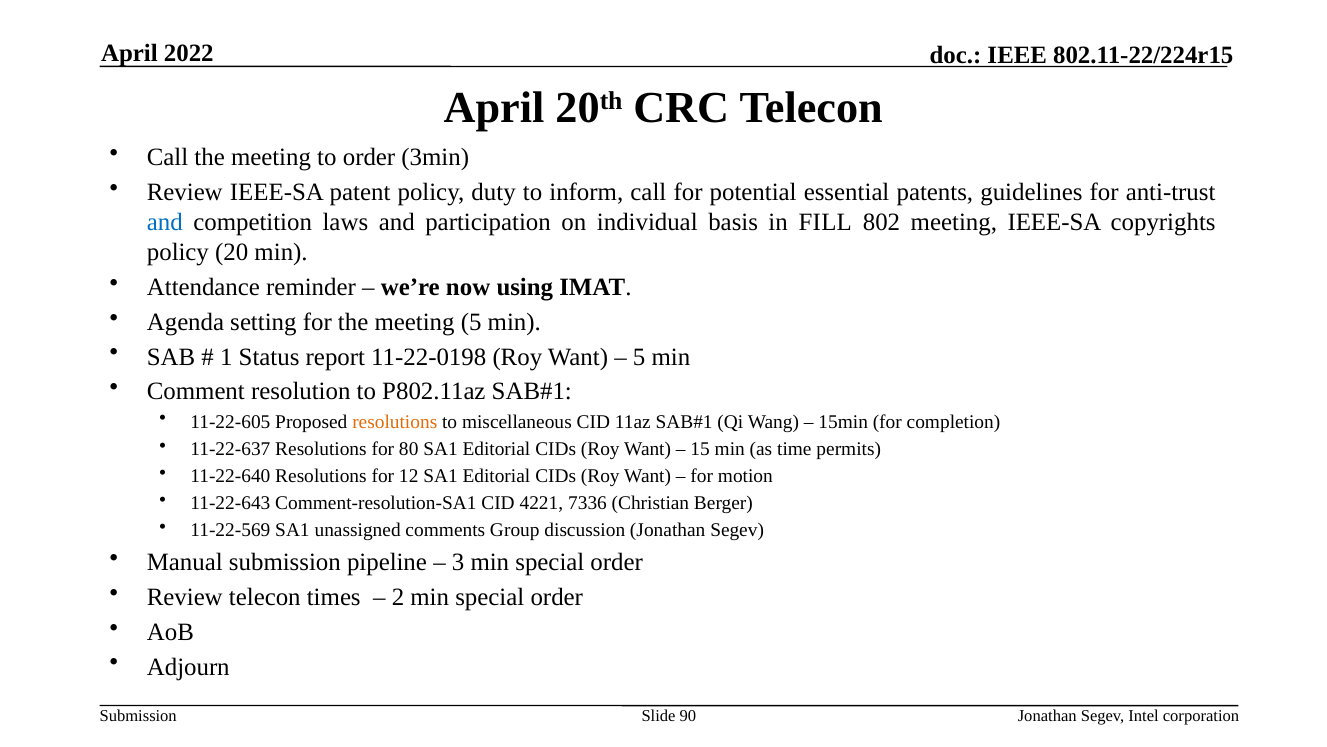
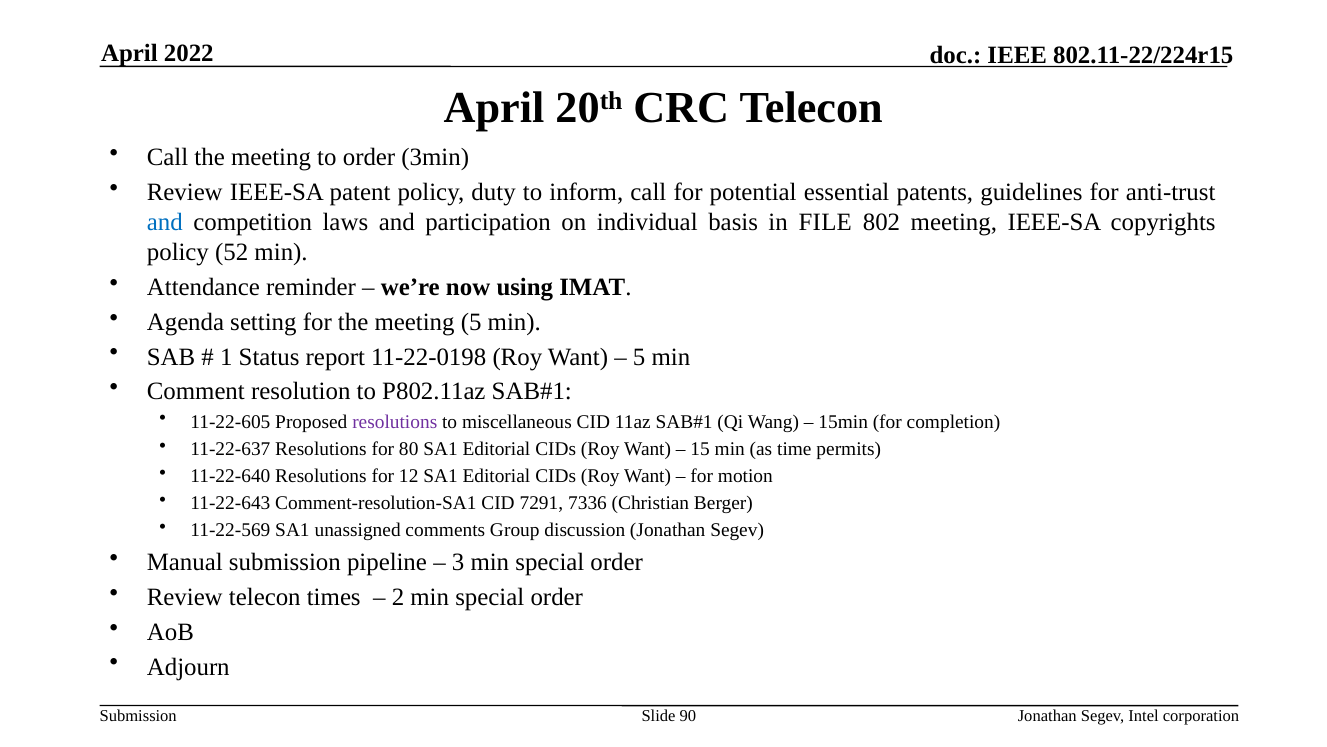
FILL: FILL -> FILE
20: 20 -> 52
resolutions at (395, 421) colour: orange -> purple
4221: 4221 -> 7291
